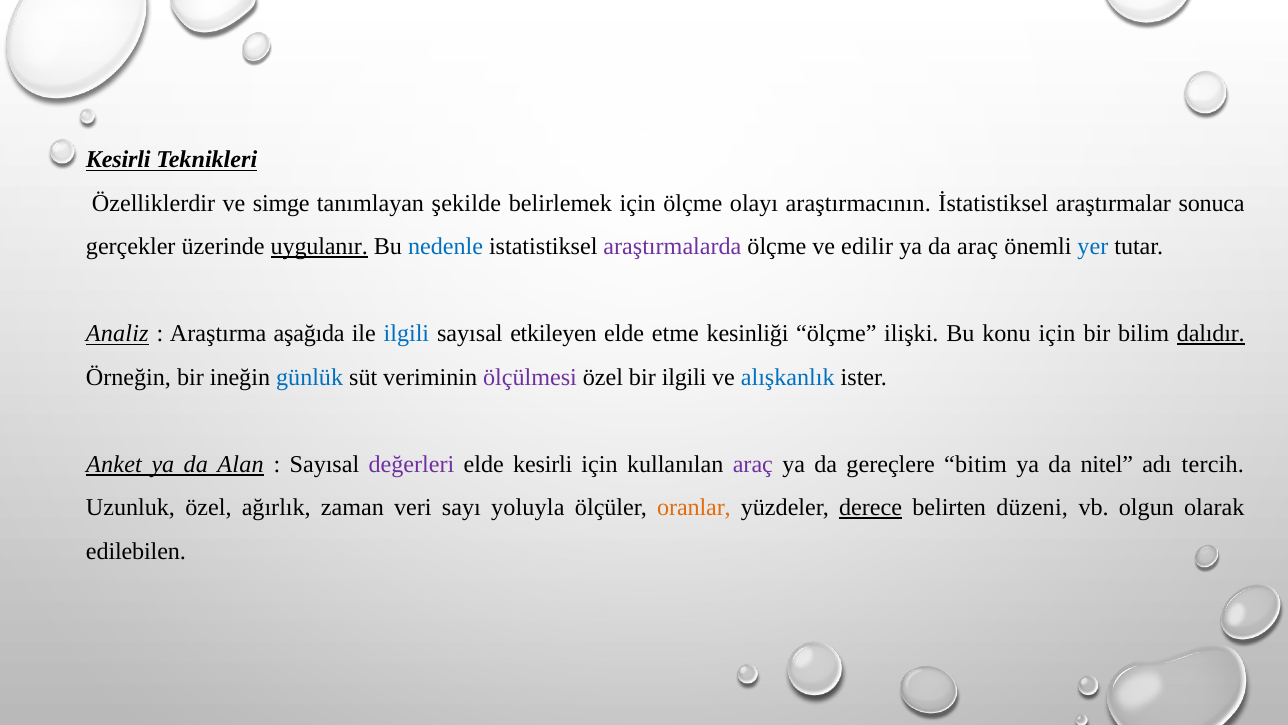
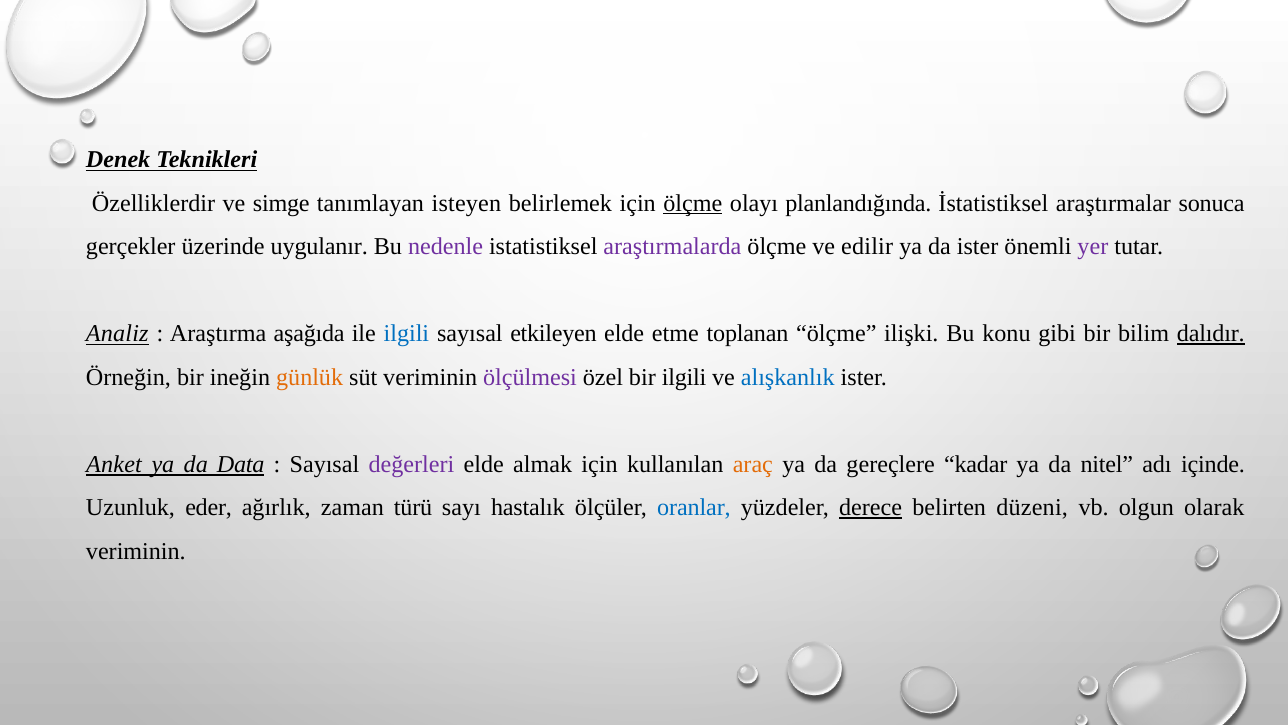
Kesirli at (118, 160): Kesirli -> Denek
şekilde: şekilde -> isteyen
ölçme at (693, 203) underline: none -> present
araştırmacının: araştırmacının -> planlandığında
uygulanır underline: present -> none
nedenle colour: blue -> purple
da araç: araç -> ister
yer colour: blue -> purple
kesinliği: kesinliği -> toplanan
konu için: için -> gibi
günlük colour: blue -> orange
Alan: Alan -> Data
elde kesirli: kesirli -> almak
araç at (753, 464) colour: purple -> orange
bitim: bitim -> kadar
tercih: tercih -> içinde
Uzunluk özel: özel -> eder
veri: veri -> türü
yoluyla: yoluyla -> hastalık
oranlar colour: orange -> blue
edilebilen at (136, 551): edilebilen -> veriminin
